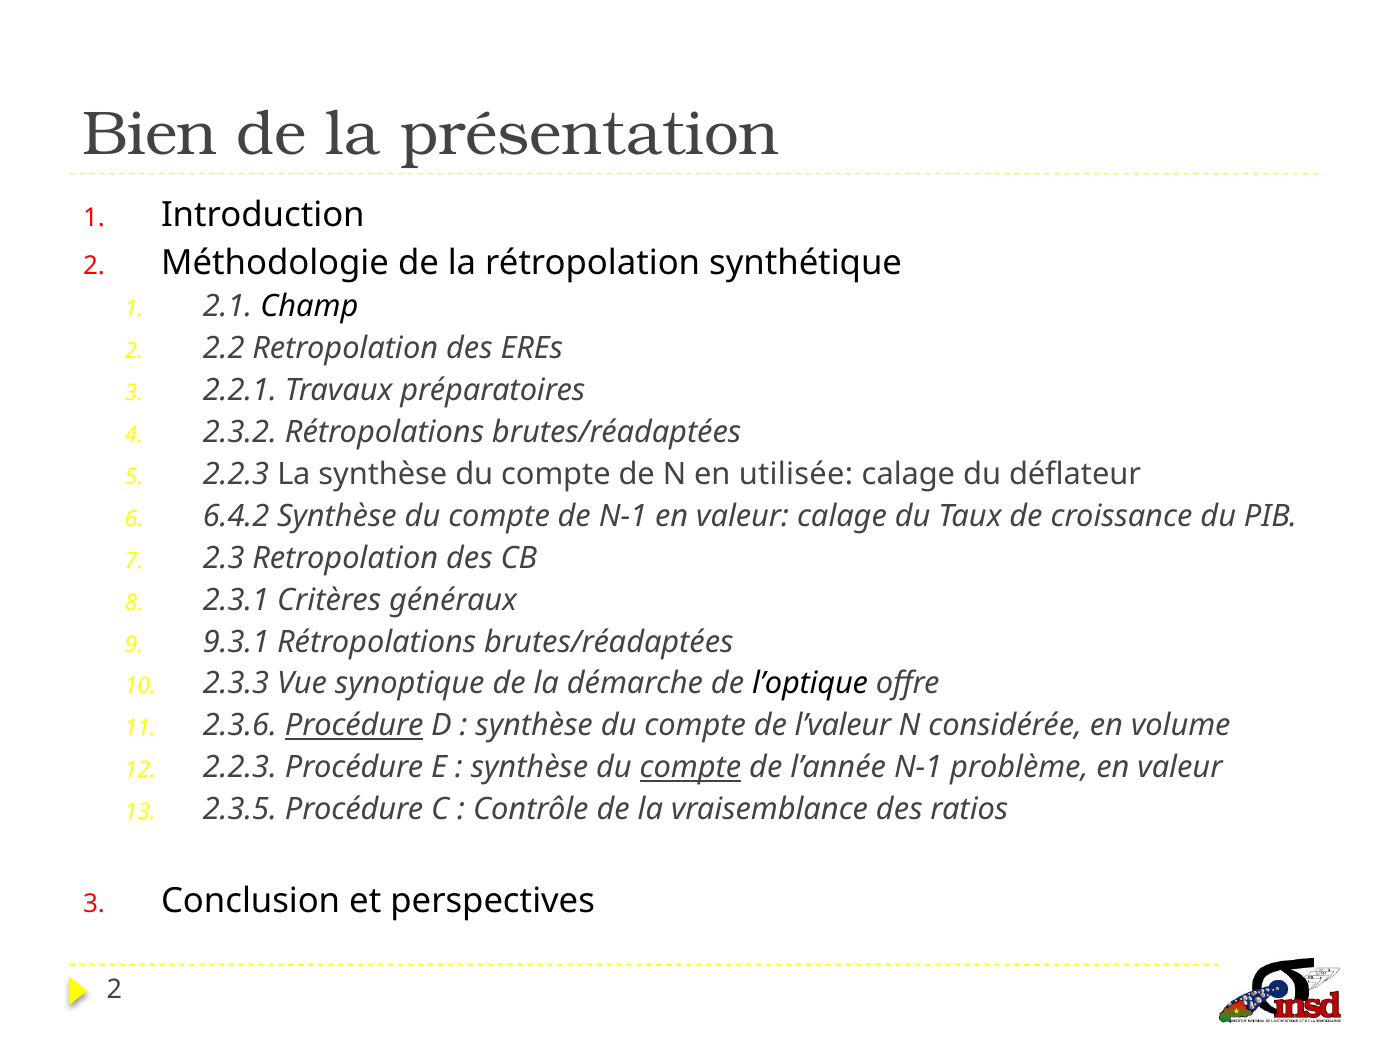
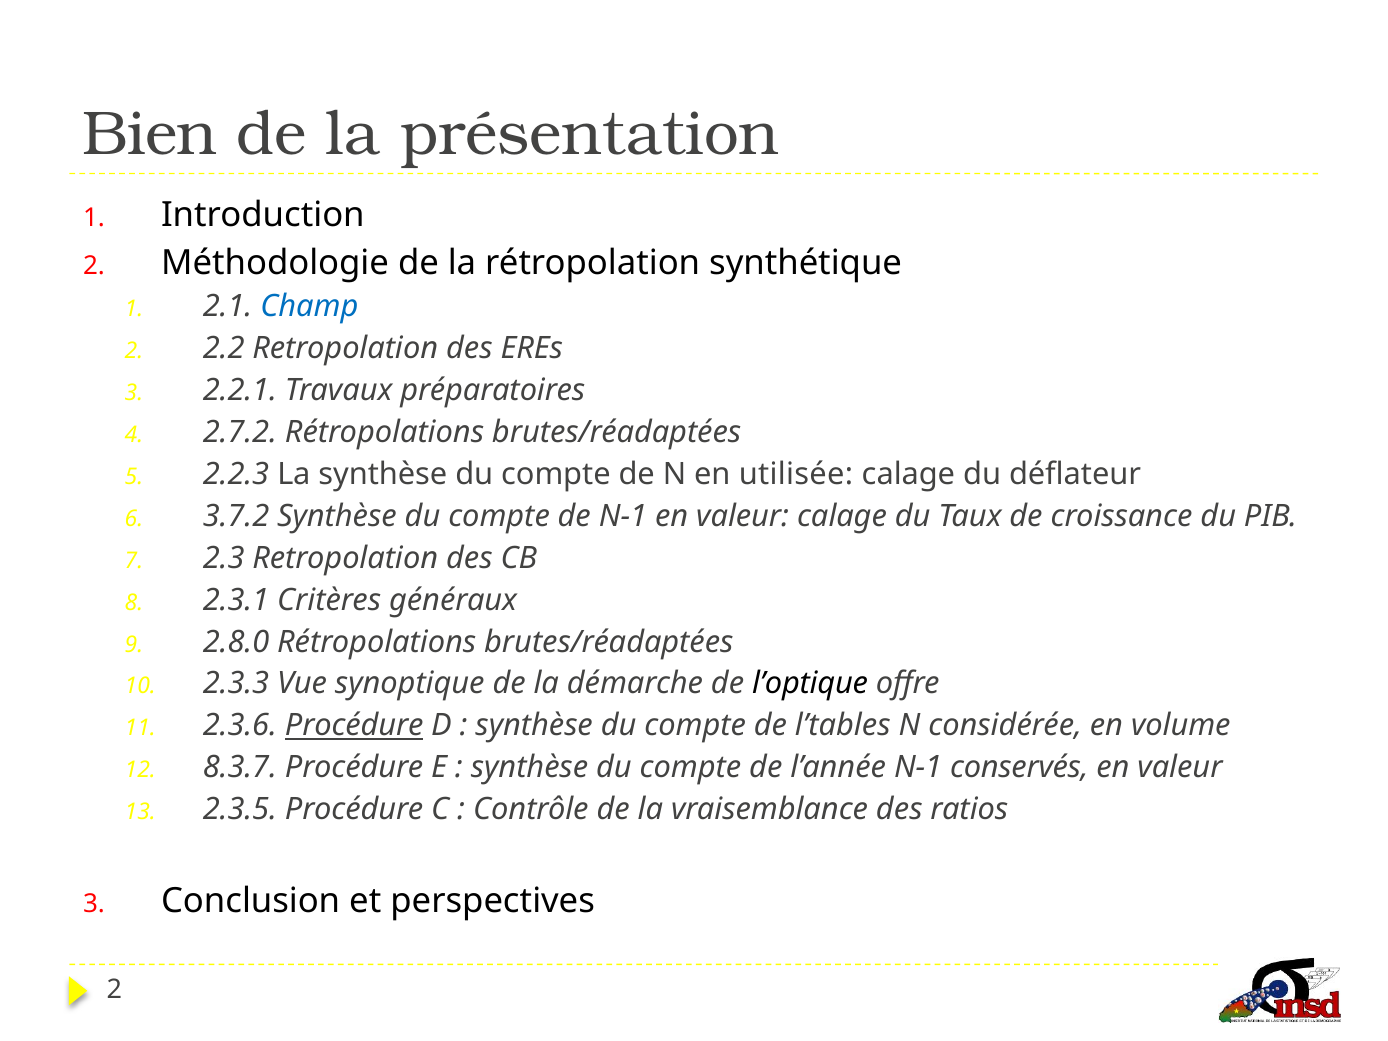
Champ colour: black -> blue
2.3.2: 2.3.2 -> 2.7.2
6.4.2: 6.4.2 -> 3.7.2
9.3.1: 9.3.1 -> 2.8.0
l’valeur: l’valeur -> l’tables
2.2.3 at (240, 768): 2.2.3 -> 8.3.7
compte at (690, 768) underline: present -> none
problème: problème -> conservés
